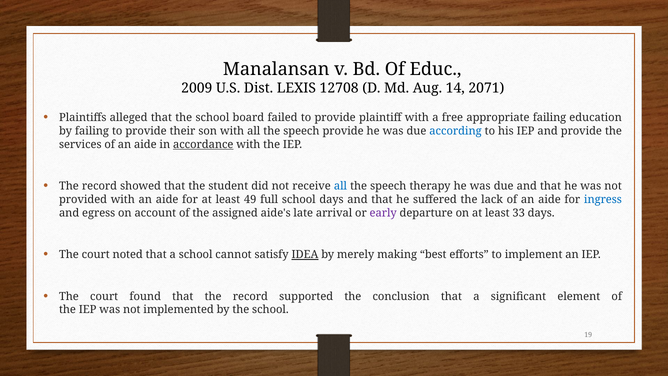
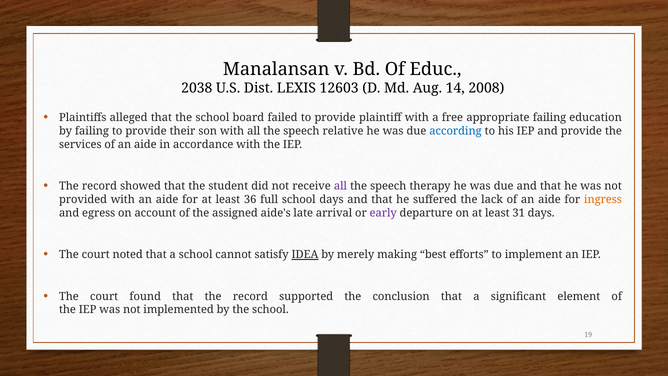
2009: 2009 -> 2038
12708: 12708 -> 12603
2071: 2071 -> 2008
speech provide: provide -> relative
accordance underline: present -> none
all at (340, 186) colour: blue -> purple
49: 49 -> 36
ingress colour: blue -> orange
33: 33 -> 31
